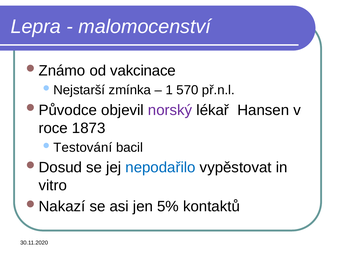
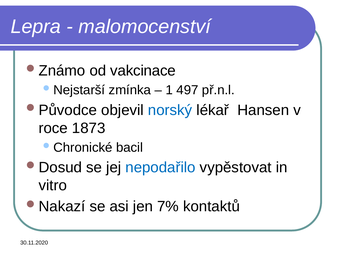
570: 570 -> 497
norský colour: purple -> blue
Testování: Testování -> Chronické
5%: 5% -> 7%
